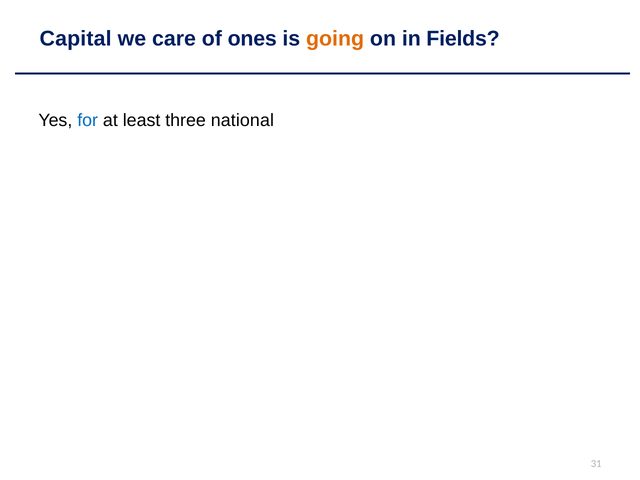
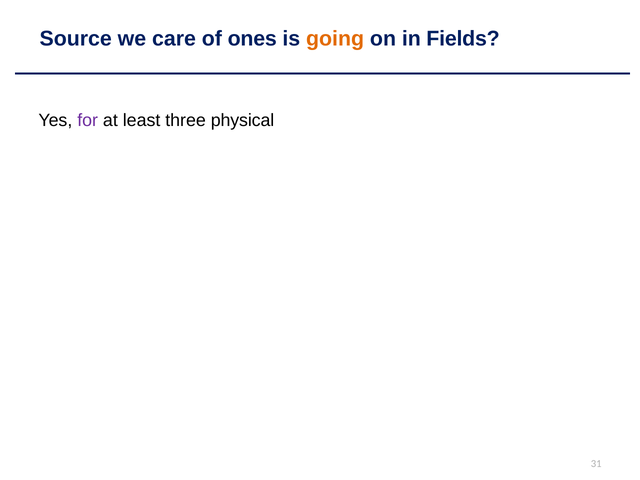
Capital: Capital -> Source
for colour: blue -> purple
national: national -> physical
